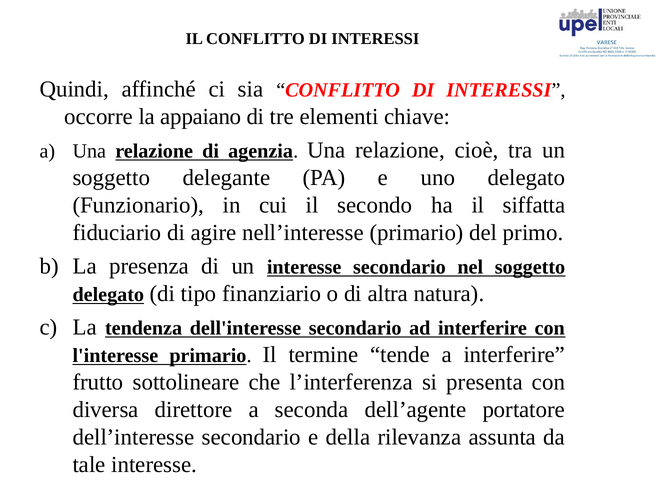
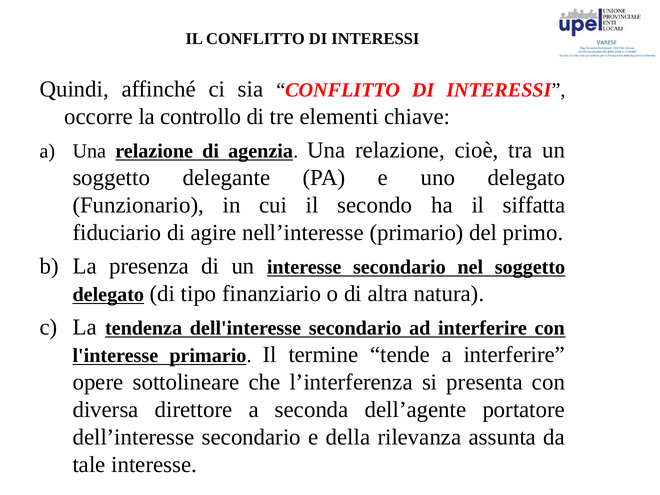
appaiano: appaiano -> controllo
frutto: frutto -> opere
